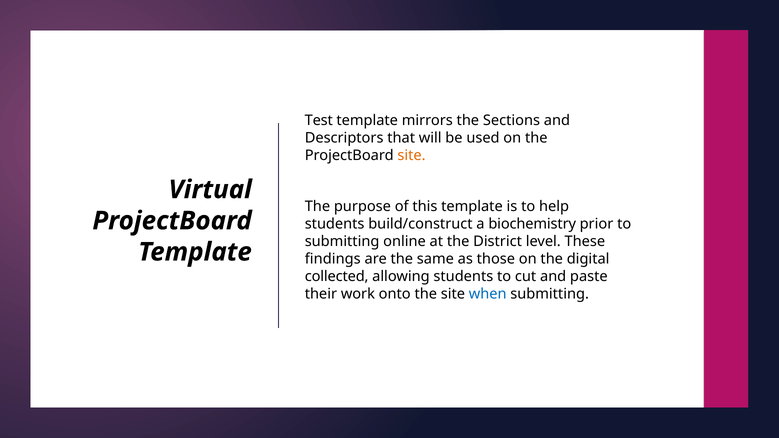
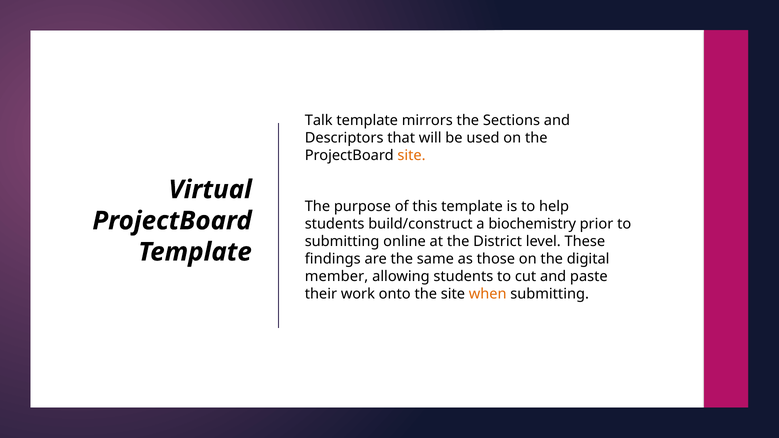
Test: Test -> Talk
collected: collected -> member
when colour: blue -> orange
